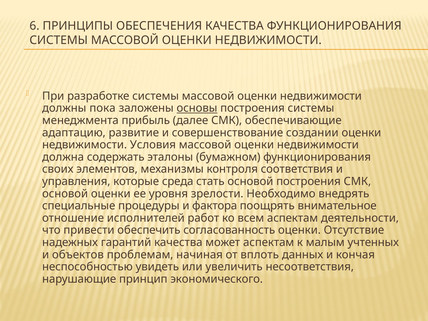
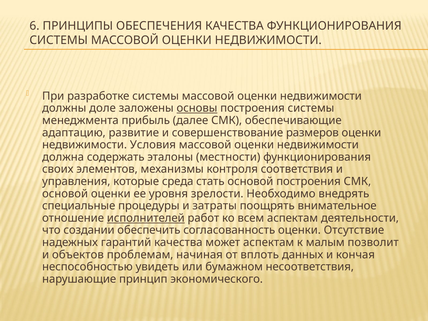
пока: пока -> доле
создании: создании -> размеров
бумажном: бумажном -> местности
фактора: фактора -> затраты
исполнителей underline: none -> present
привести: привести -> создании
учтенных: учтенных -> позволит
увеличить: увеличить -> бумажном
